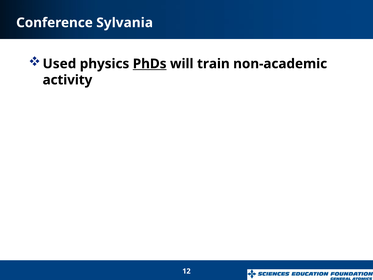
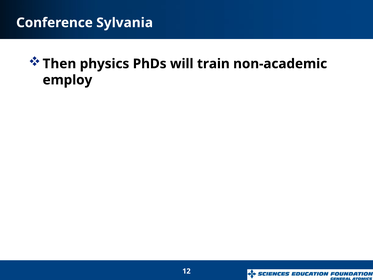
Used: Used -> Then
PhDs underline: present -> none
activity: activity -> employ
